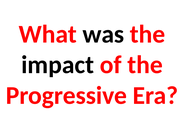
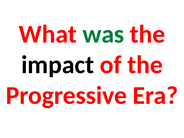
was colour: black -> green
